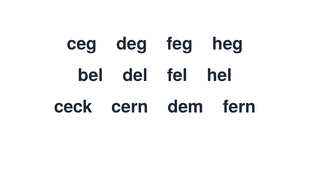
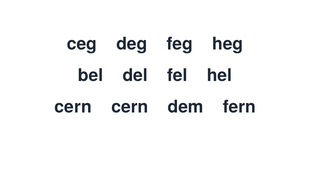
ceck at (73, 106): ceck -> cern
